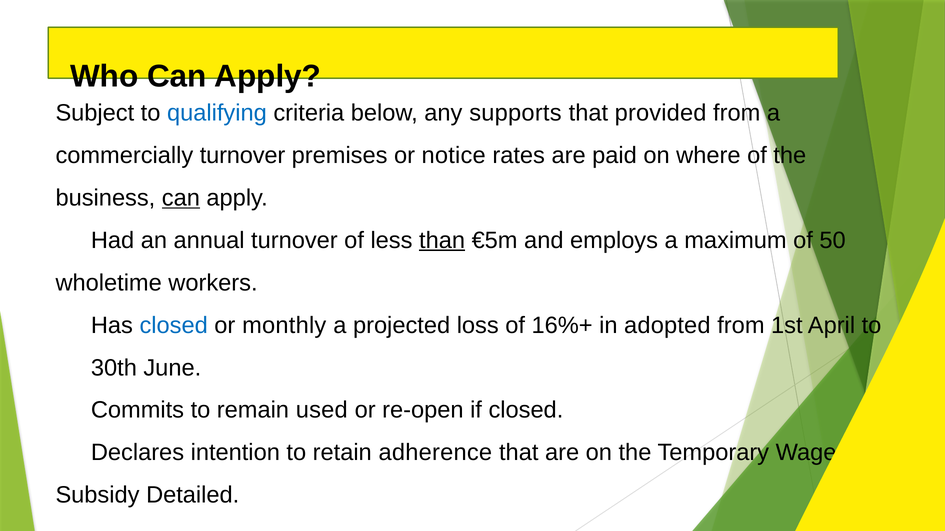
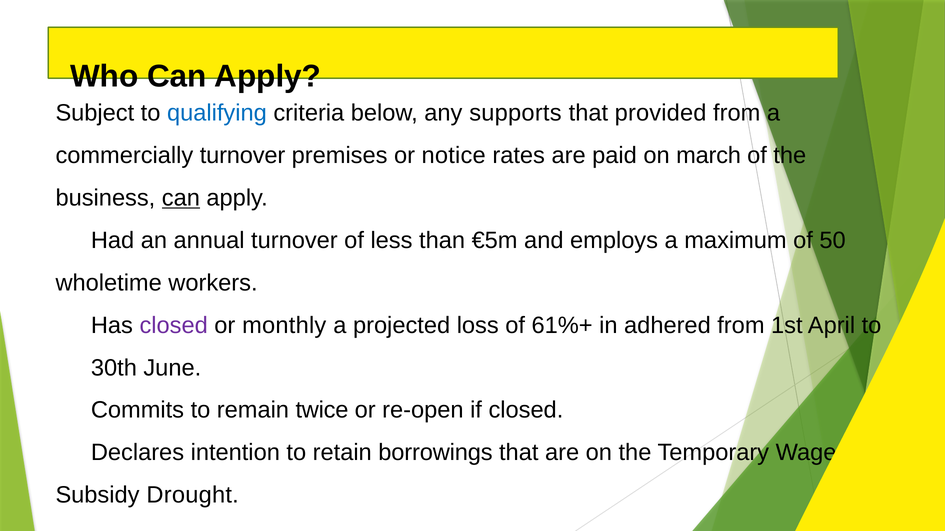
where: where -> march
than underline: present -> none
closed at (174, 326) colour: blue -> purple
16%+: 16%+ -> 61%+
adopted: adopted -> adhered
used: used -> twice
adherence: adherence -> borrowings
Detailed: Detailed -> Drought
